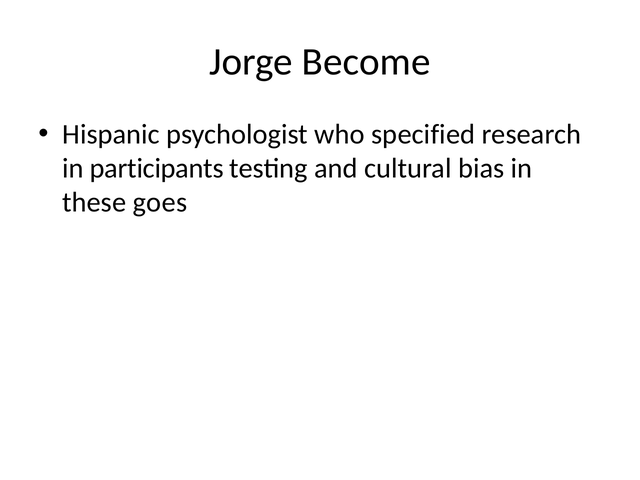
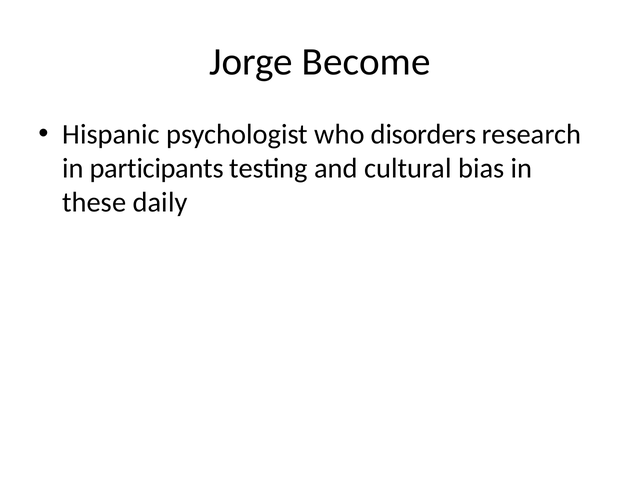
specified: specified -> disorders
goes: goes -> daily
